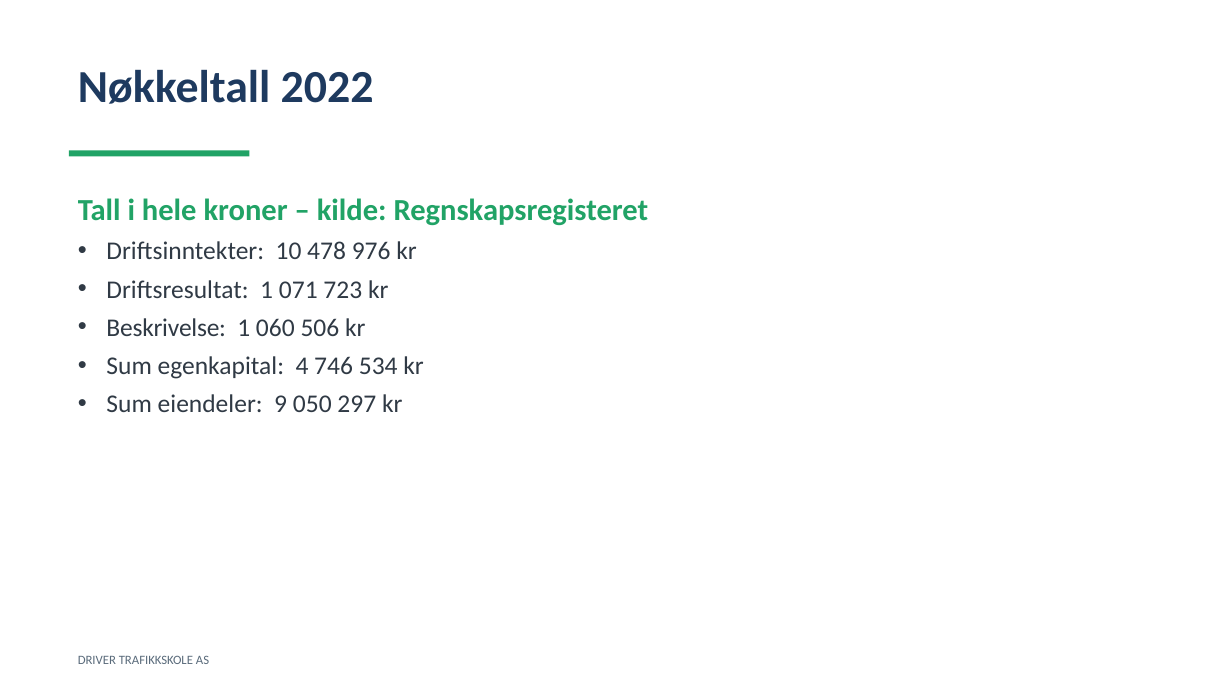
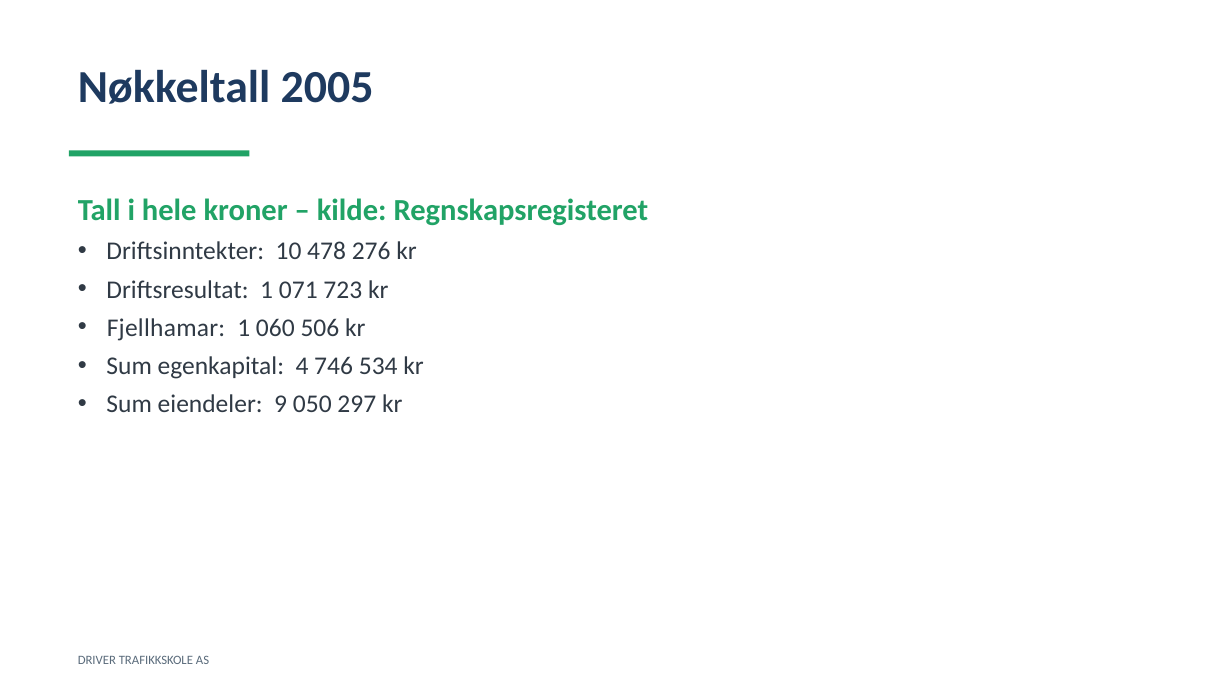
2022: 2022 -> 2005
976: 976 -> 276
Beskrivelse: Beskrivelse -> Fjellhamar
